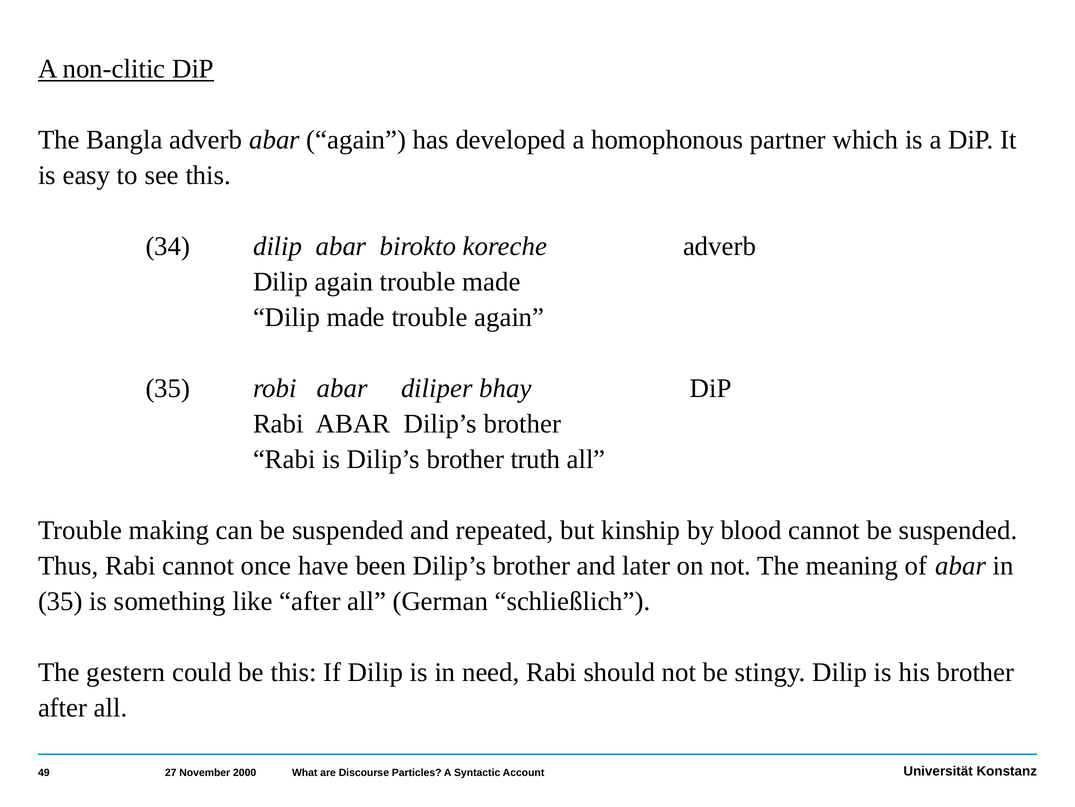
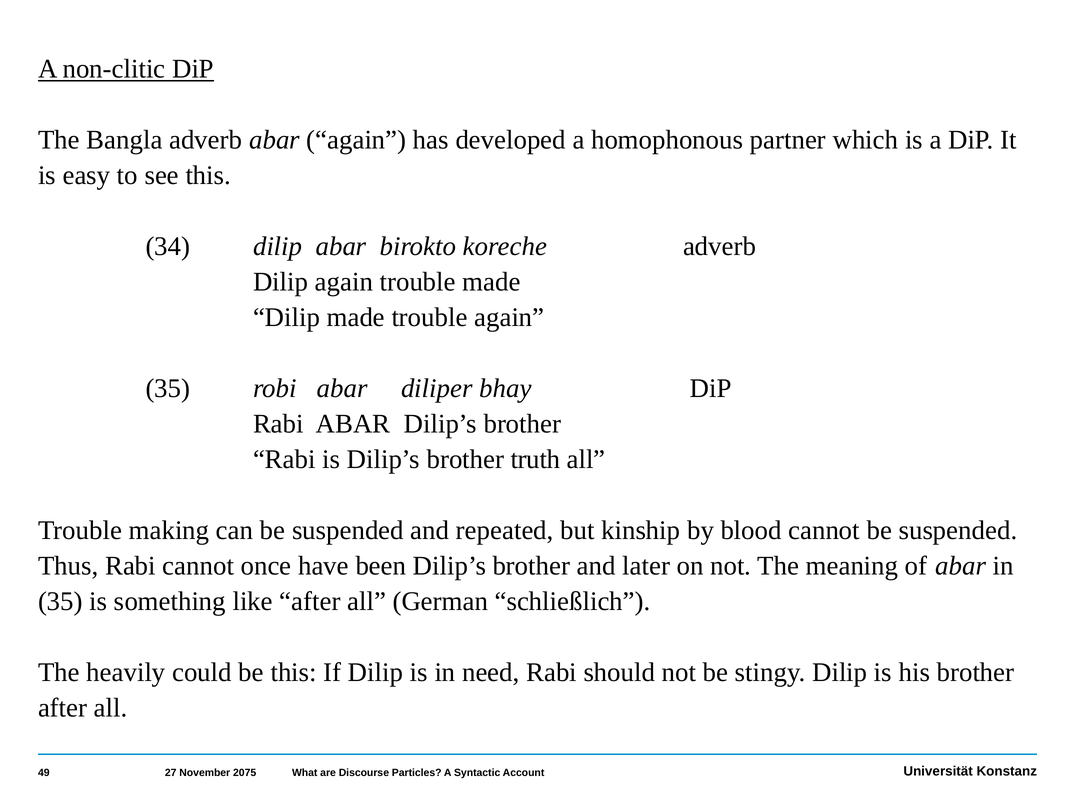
gestern: gestern -> heavily
2000: 2000 -> 2075
